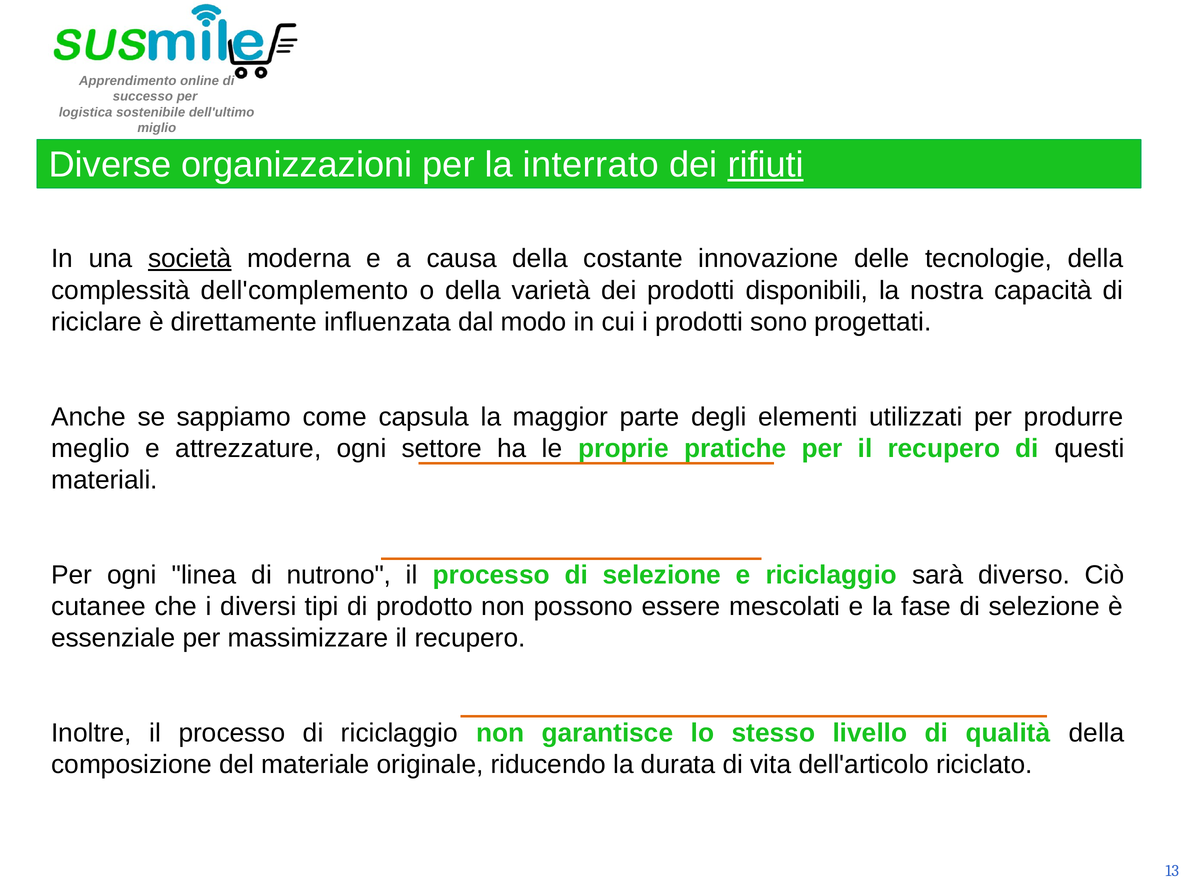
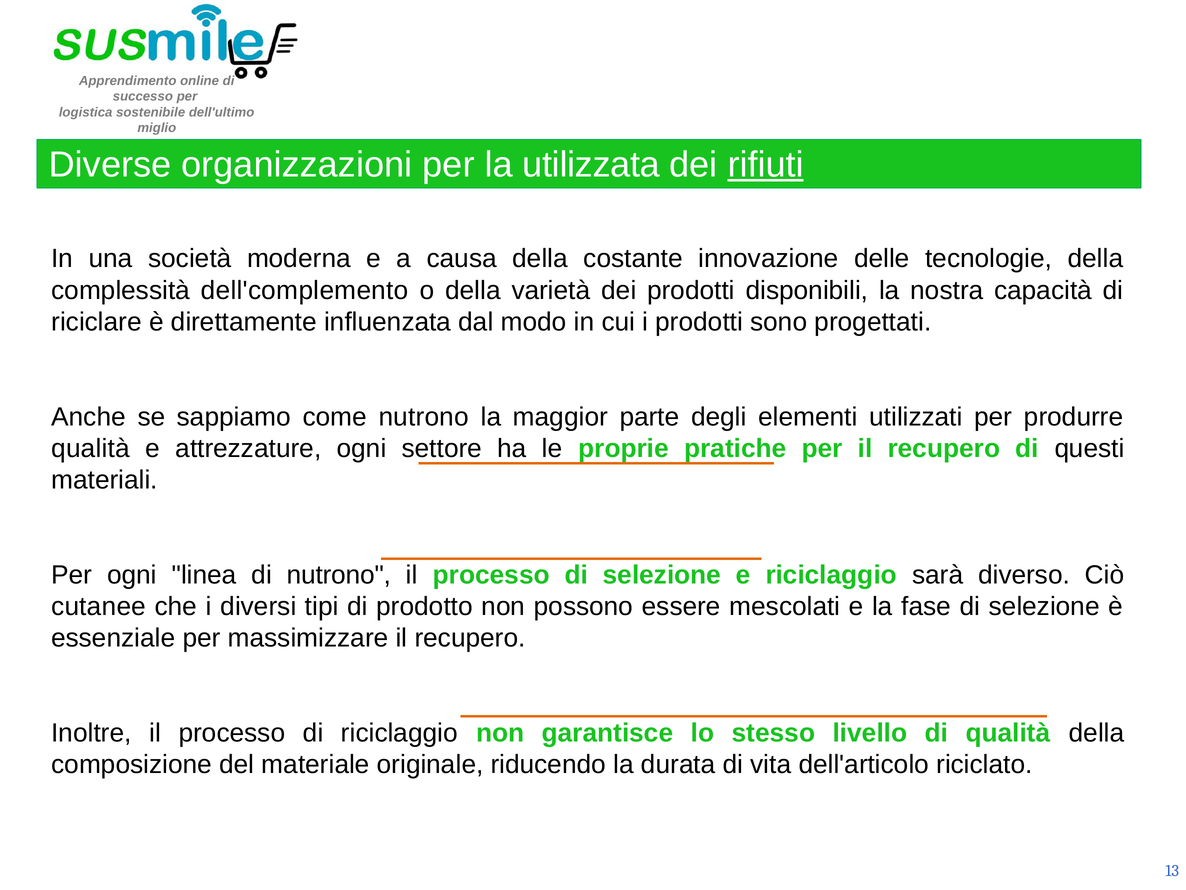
interrato: interrato -> utilizzata
società underline: present -> none
come capsula: capsula -> nutrono
meglio at (91, 448): meglio -> qualità
